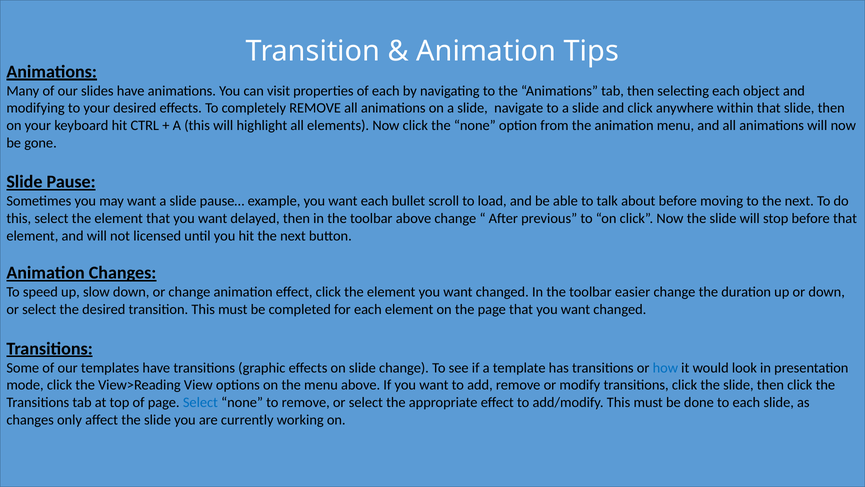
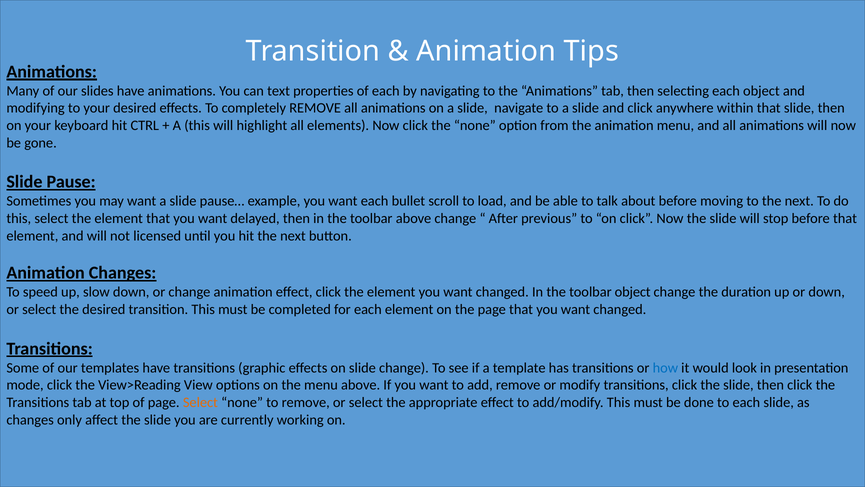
visit: visit -> text
toolbar easier: easier -> object
Select at (200, 402) colour: blue -> orange
